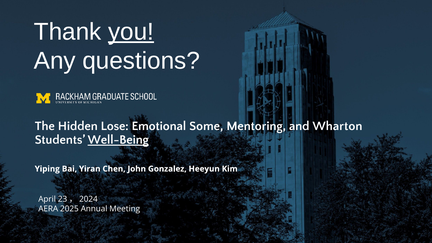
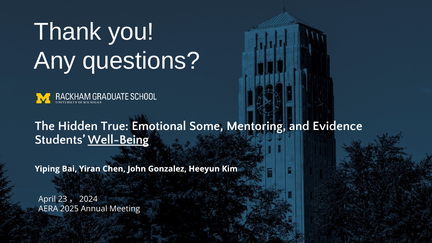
you underline: present -> none
Lose: Lose -> True
Wharton: Wharton -> Evidence
